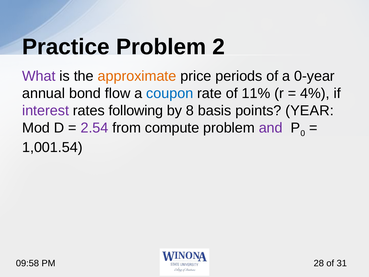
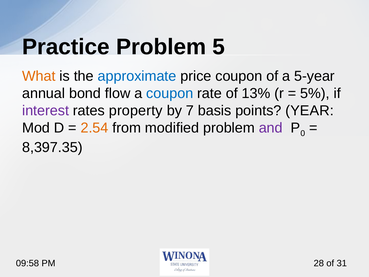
2: 2 -> 5
What colour: purple -> orange
approximate colour: orange -> blue
price periods: periods -> coupon
0-year: 0-year -> 5-year
11%: 11% -> 13%
4%: 4% -> 5%
following: following -> property
8: 8 -> 7
2.54 colour: purple -> orange
compute: compute -> modified
1,001.54: 1,001.54 -> 8,397.35
